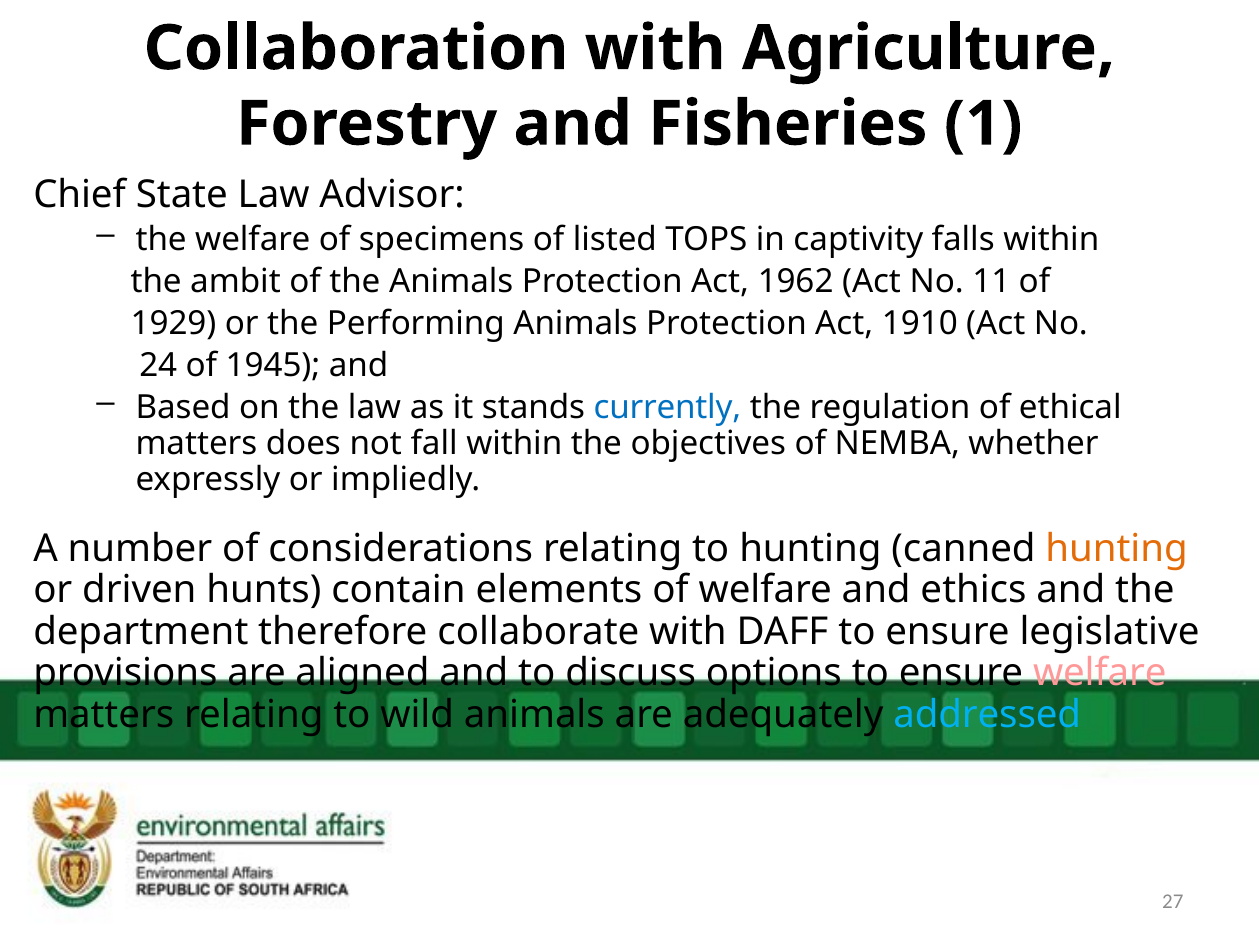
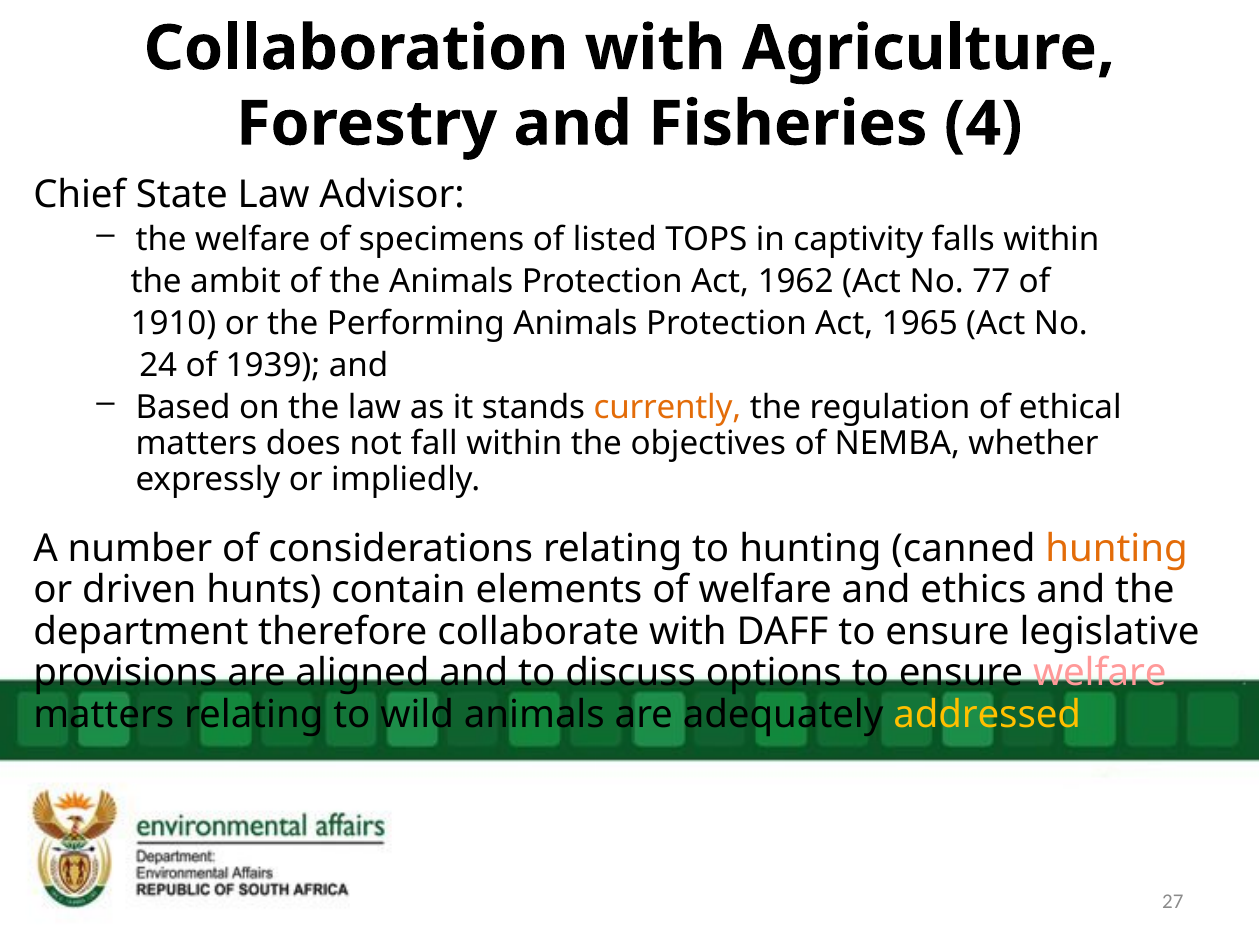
1: 1 -> 4
11: 11 -> 77
1929: 1929 -> 1910
1910: 1910 -> 1965
1945: 1945 -> 1939
currently colour: blue -> orange
addressed colour: light blue -> yellow
